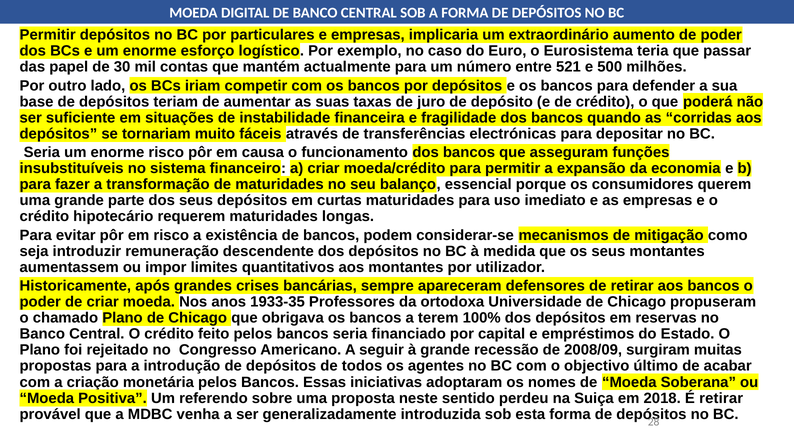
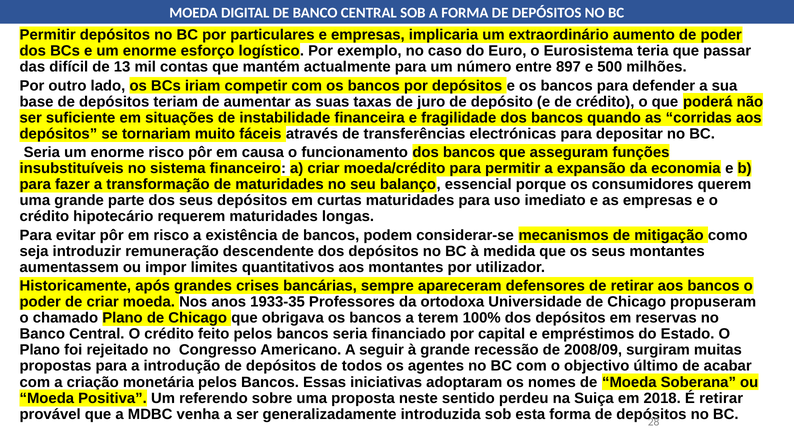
papel: papel -> difícil
30: 30 -> 13
521: 521 -> 897
